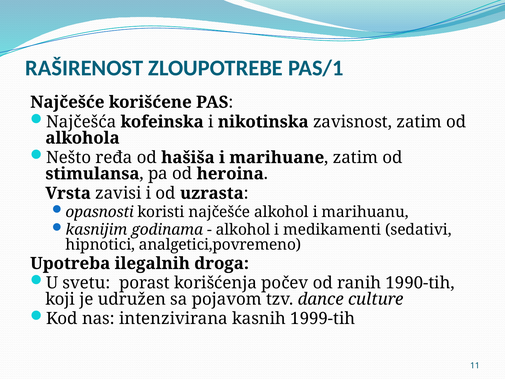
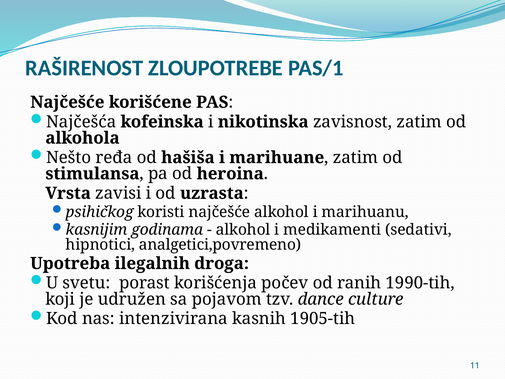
opasnosti: opasnosti -> psihičkog
1999-tih: 1999-tih -> 1905-tih
